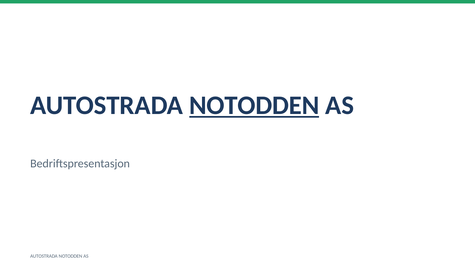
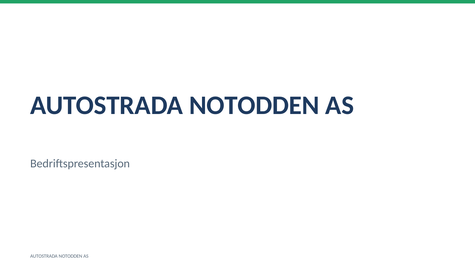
NOTODDEN at (254, 105) underline: present -> none
